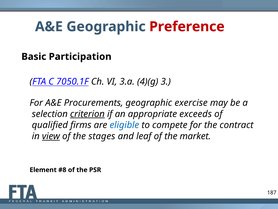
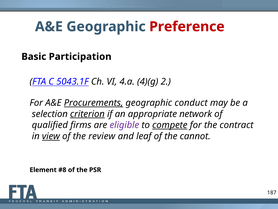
7050.1F: 7050.1F -> 5043.1F
3.a: 3.a -> 4.a
3: 3 -> 2
Procurements underline: none -> present
exercise: exercise -> conduct
exceeds: exceeds -> network
eligible colour: blue -> purple
compete underline: none -> present
stages: stages -> review
market: market -> cannot
